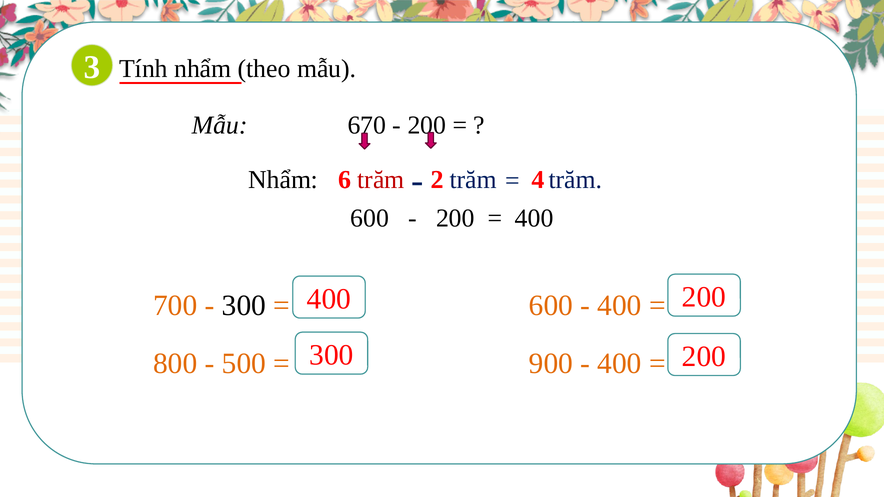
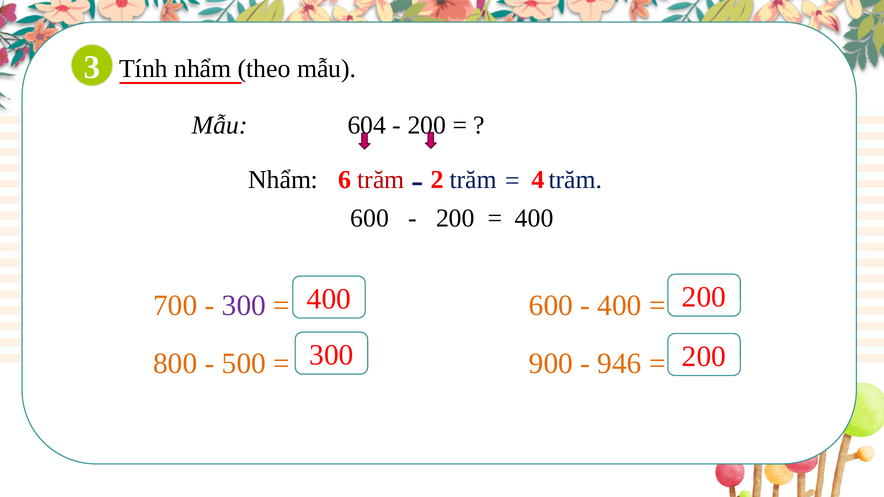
670: 670 -> 604
300 at (244, 306) colour: black -> purple
400 at (620, 364): 400 -> 946
